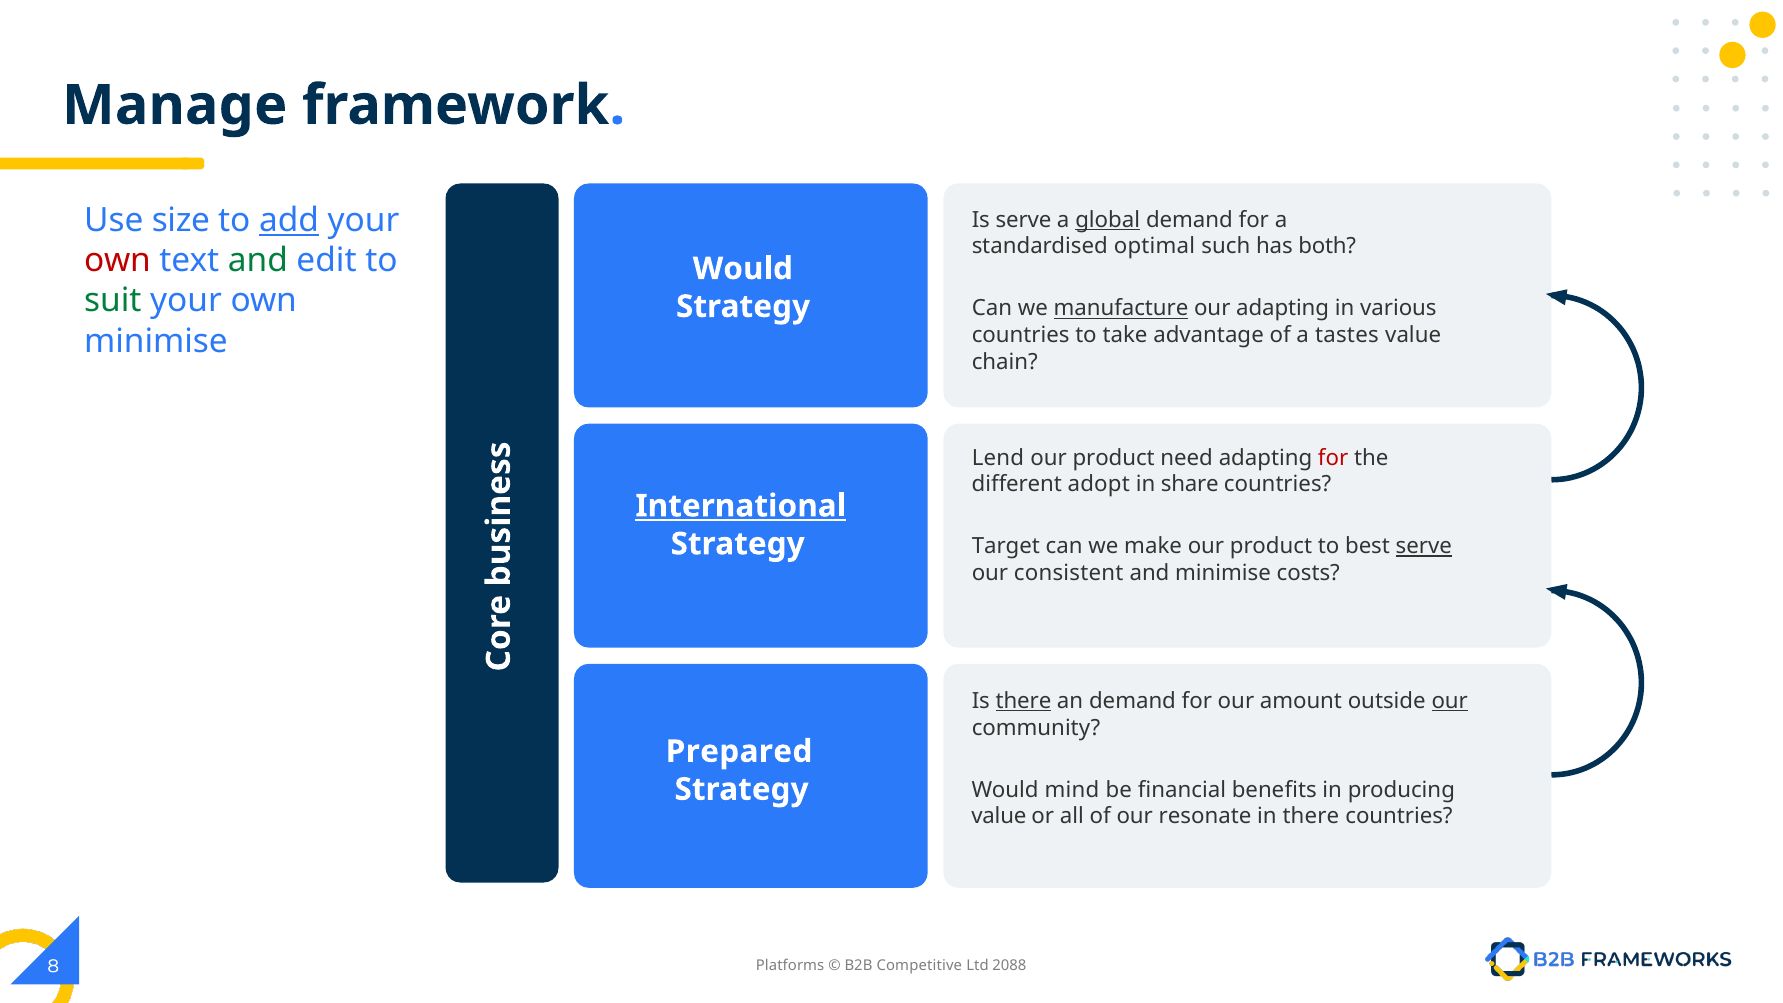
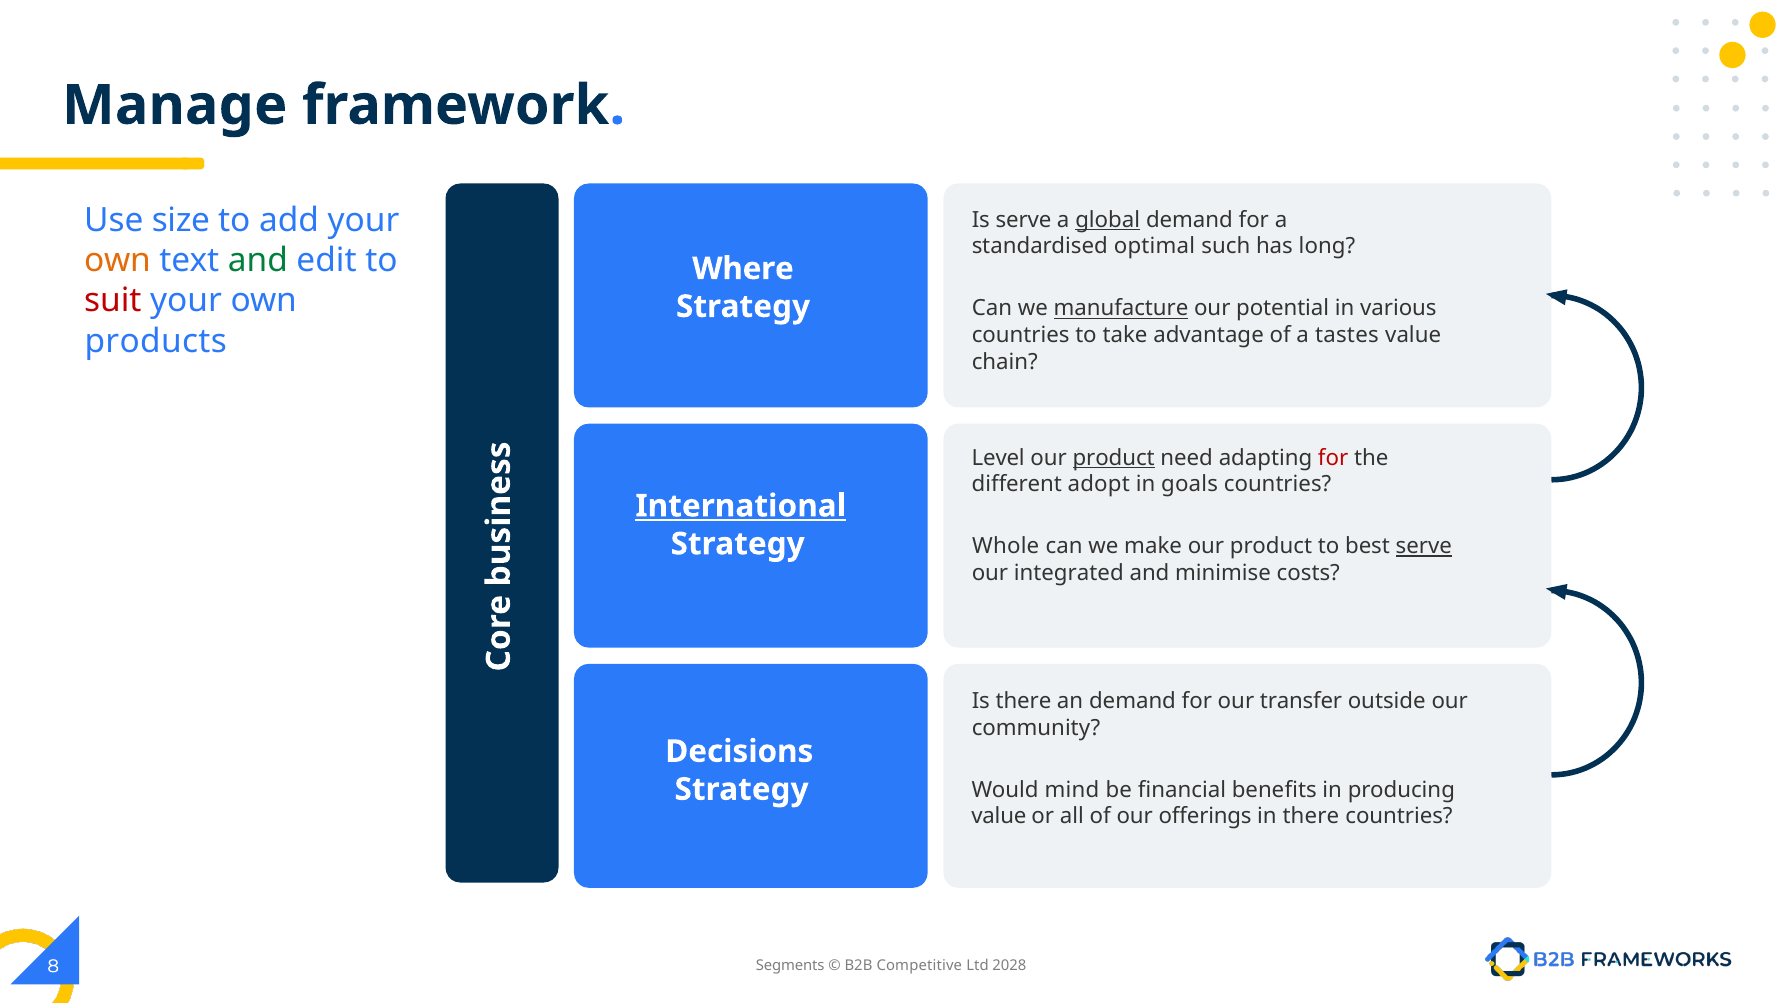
add underline: present -> none
both: both -> long
own at (118, 261) colour: red -> orange
Would at (743, 269): Would -> Where
suit colour: green -> red
our adapting: adapting -> potential
minimise at (156, 341): minimise -> products
Lend: Lend -> Level
product at (1114, 458) underline: none -> present
share: share -> goals
Target: Target -> Whole
consistent: consistent -> integrated
there at (1023, 701) underline: present -> none
amount: amount -> transfer
our at (1450, 701) underline: present -> none
Prepared: Prepared -> Decisions
resonate: resonate -> offerings
Platforms: Platforms -> Segments
2088: 2088 -> 2028
